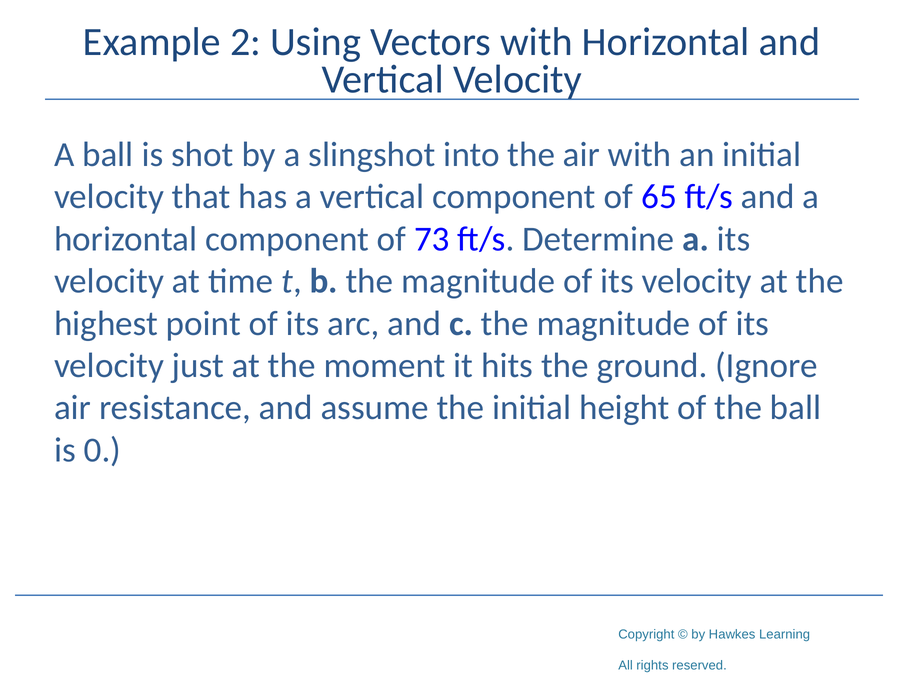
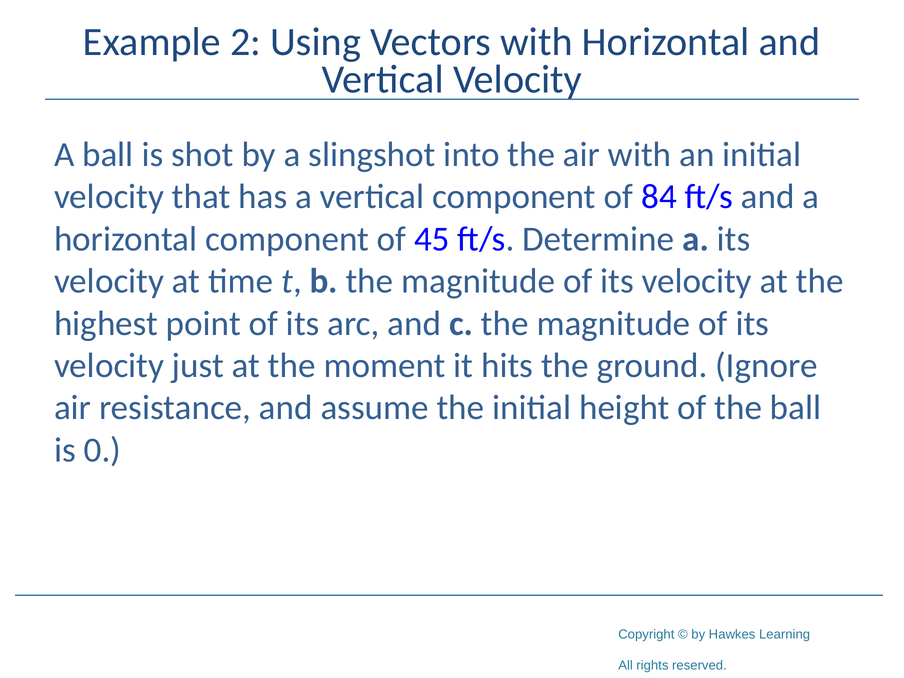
65: 65 -> 84
73: 73 -> 45
